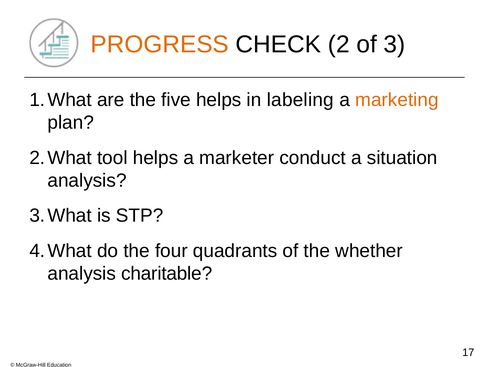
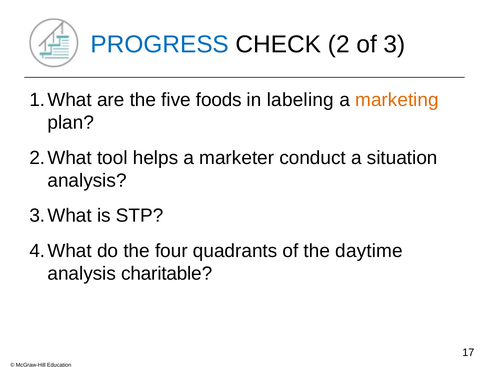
PROGRESS colour: orange -> blue
five helps: helps -> foods
whether: whether -> daytime
